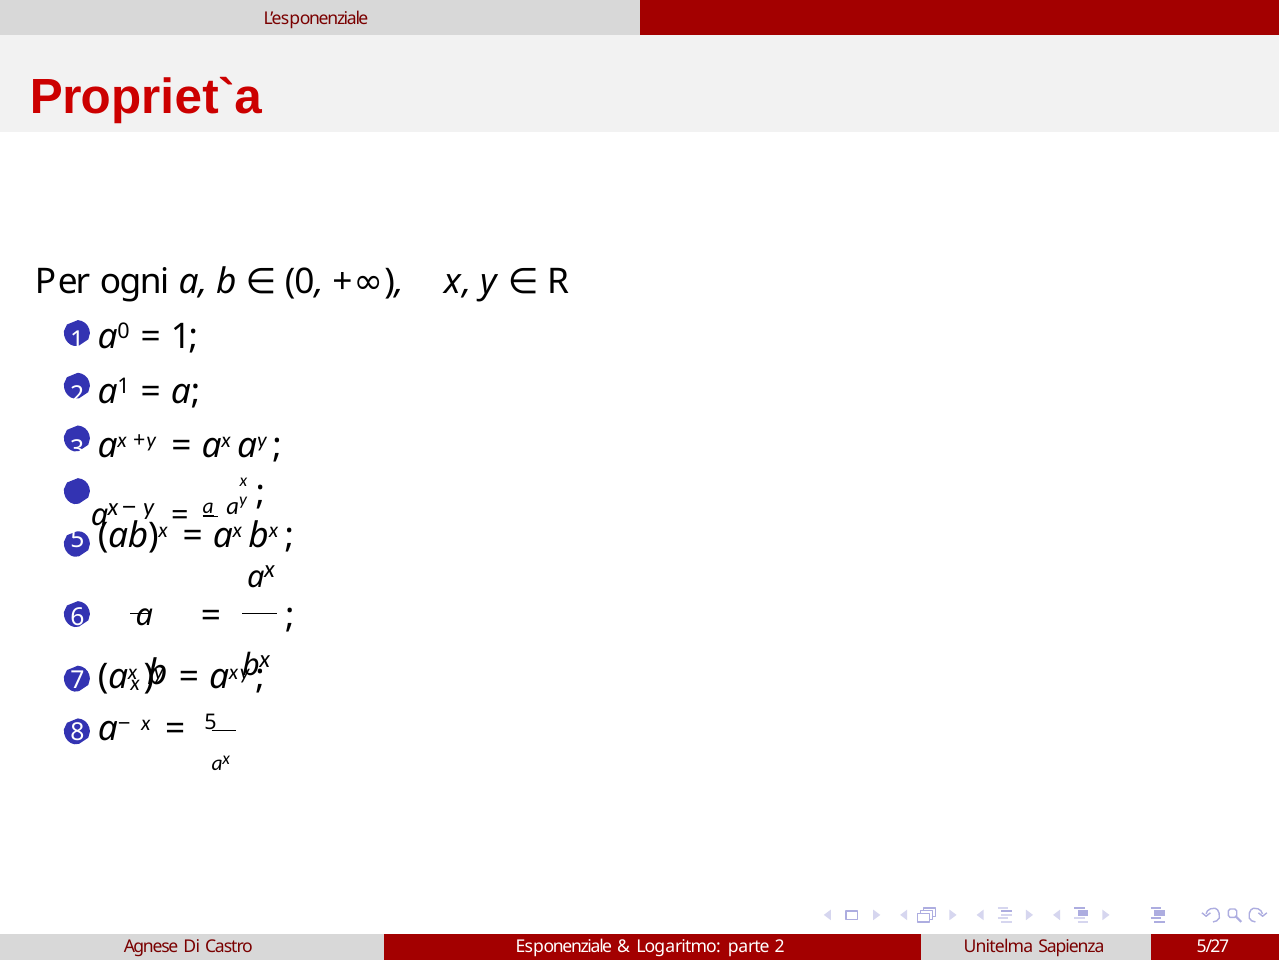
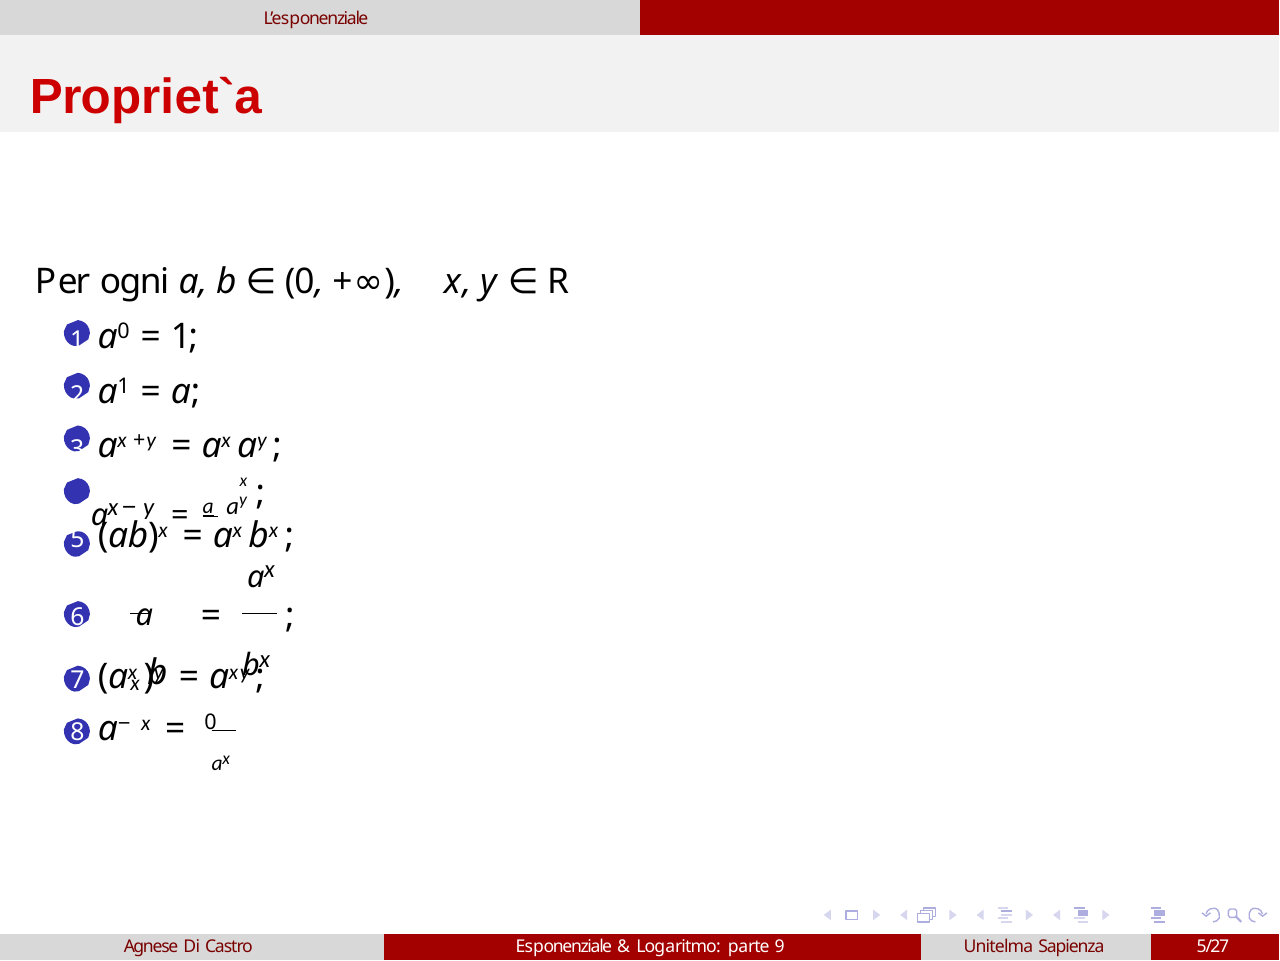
5 at (210, 722): 5 -> 0
parte 2: 2 -> 9
